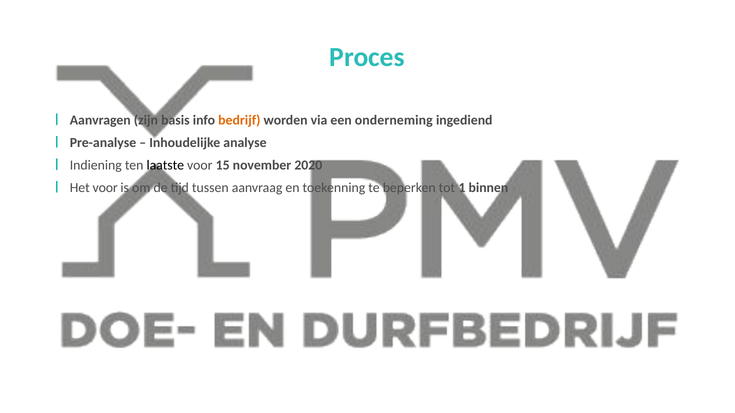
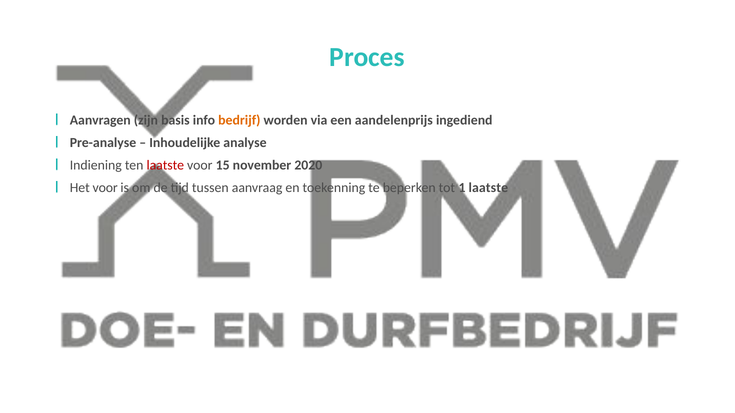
onderneming: onderneming -> aandelenprijs
laatste at (165, 165) colour: black -> red
1 binnen: binnen -> laatste
